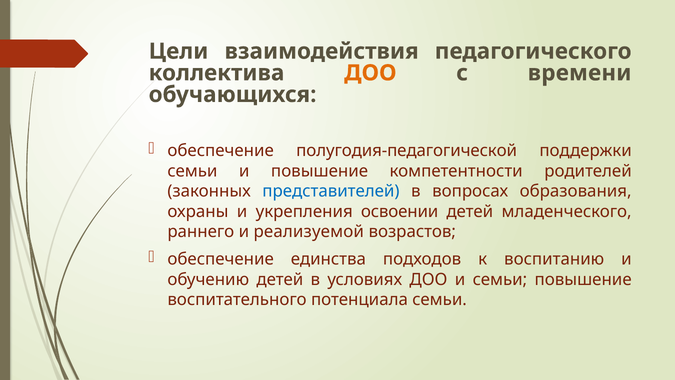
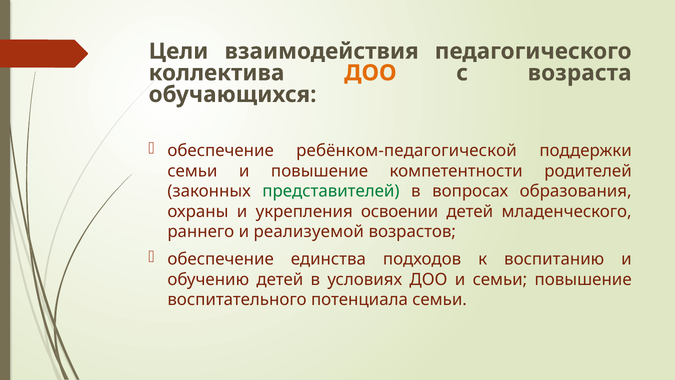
времени: времени -> возраста
полугодия-педагогической: полугодия-педагогической -> ребёнком-педагогической
представителей colour: blue -> green
